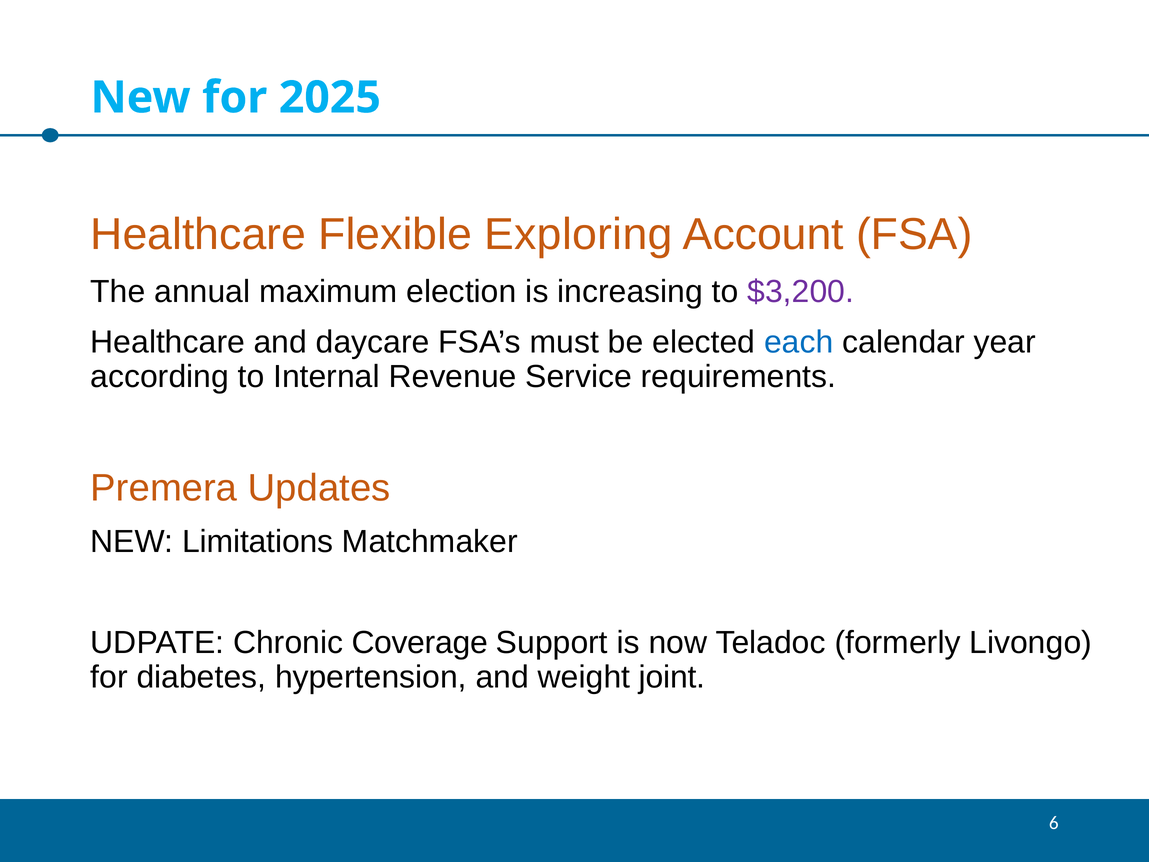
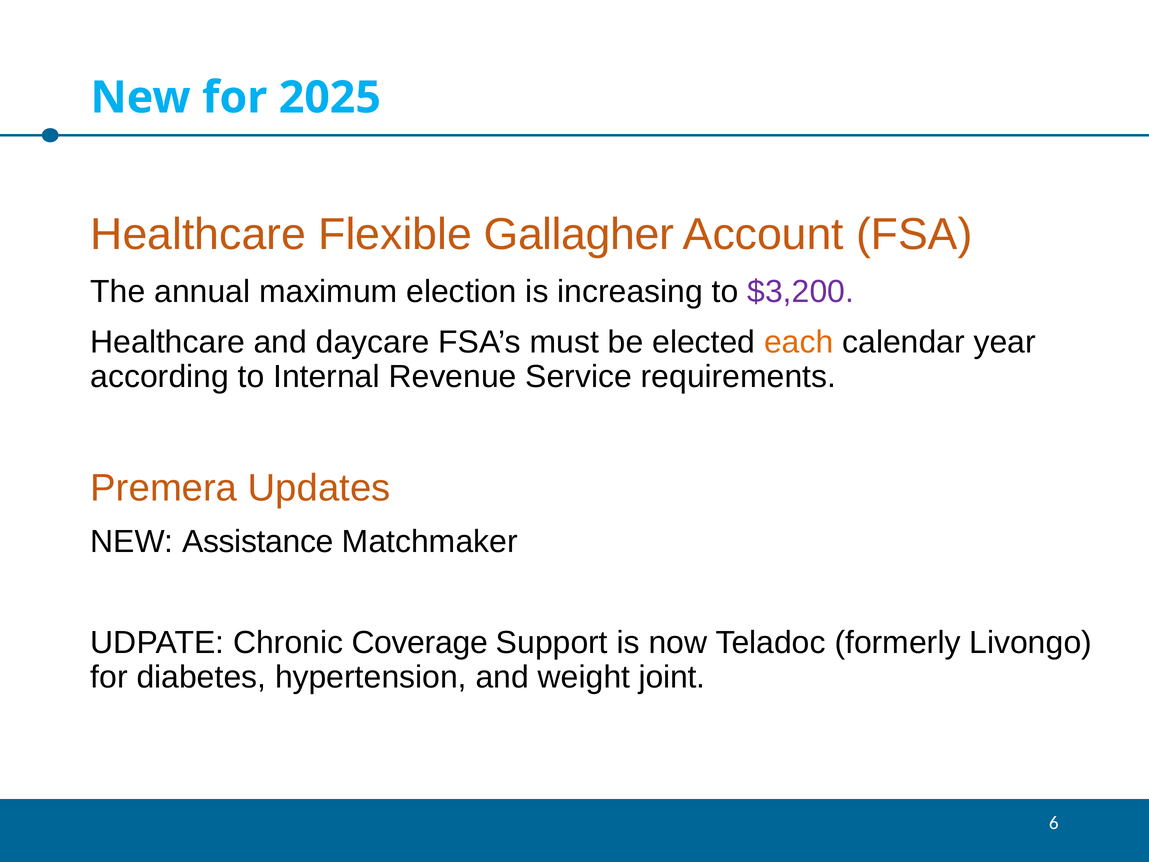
Exploring: Exploring -> Gallagher
each colour: blue -> orange
Limitations: Limitations -> Assistance
